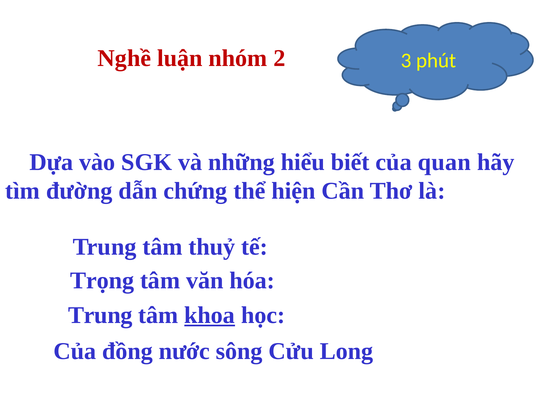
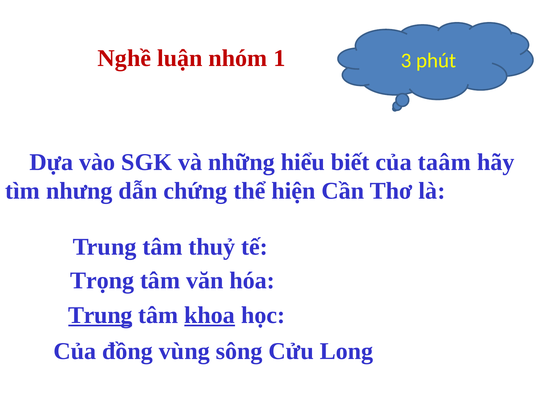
2: 2 -> 1
quan: quan -> taâm
đường: đường -> nhưng
Trung at (100, 315) underline: none -> present
nước: nước -> vùng
